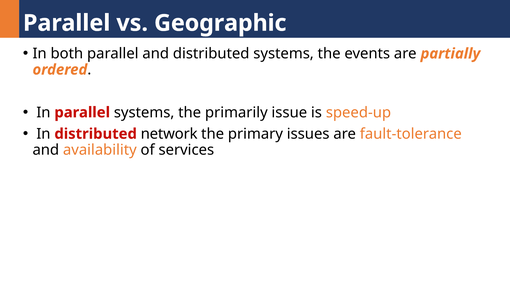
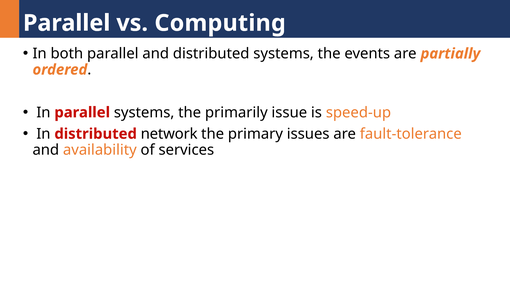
Geographic: Geographic -> Computing
